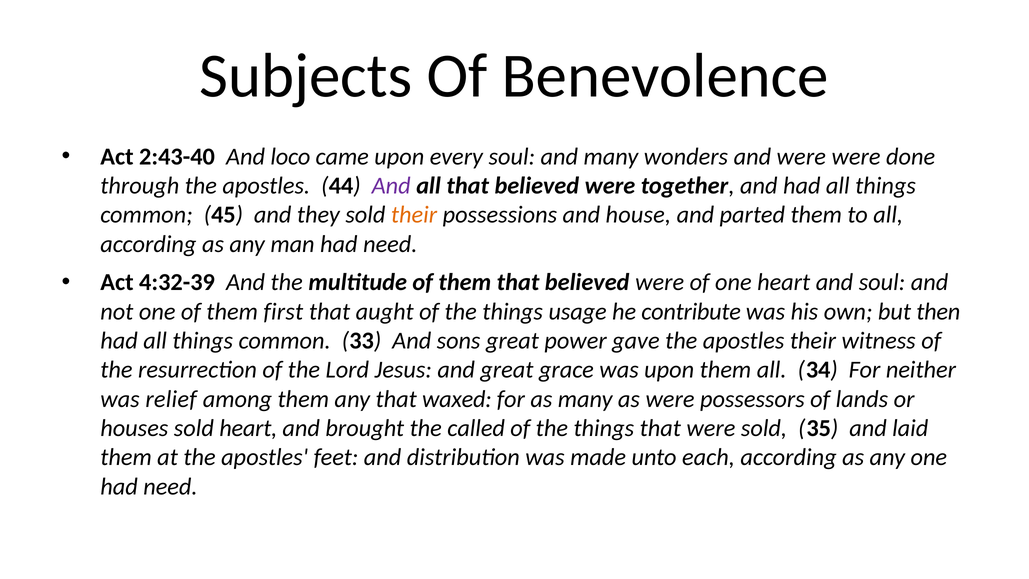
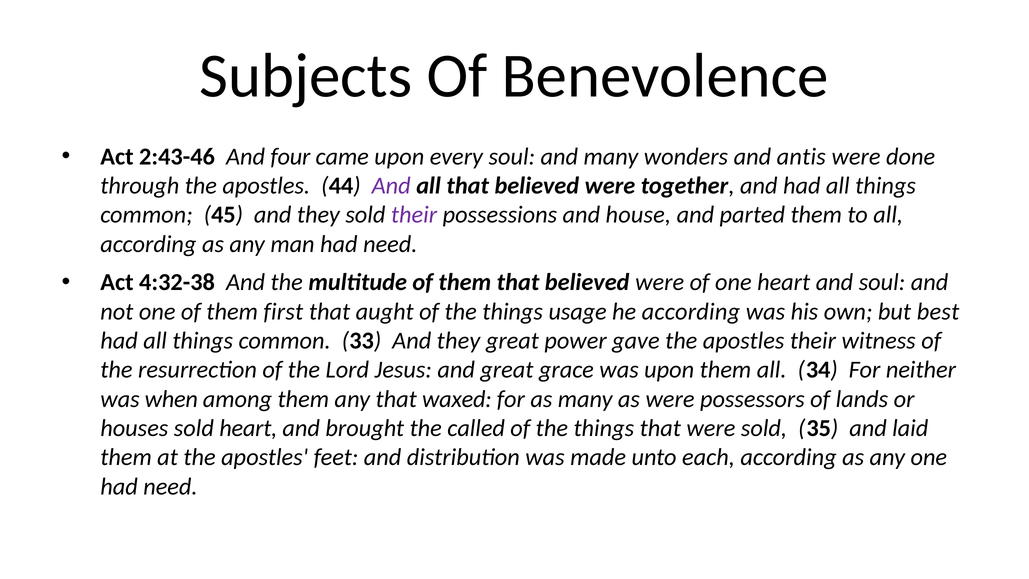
2:43-40: 2:43-40 -> 2:43-46
loco: loco -> four
and were: were -> antis
their at (414, 215) colour: orange -> purple
4:32-39: 4:32-39 -> 4:32-38
he contribute: contribute -> according
then: then -> best
33 And sons: sons -> they
relief: relief -> when
